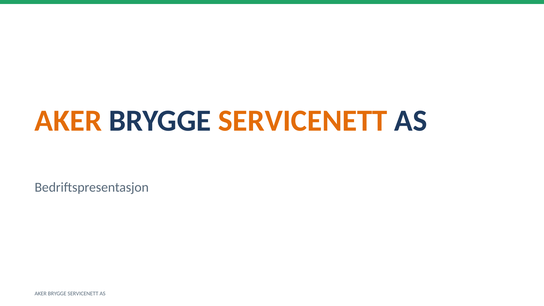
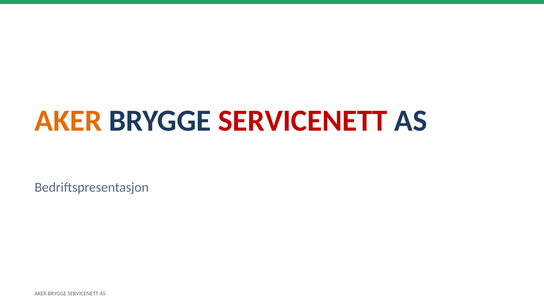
SERVICENETT at (303, 121) colour: orange -> red
